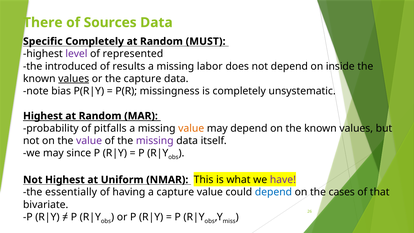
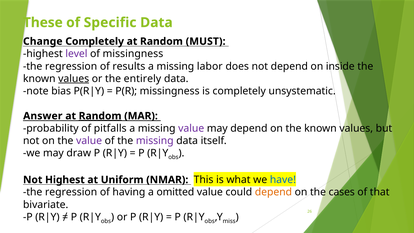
There: There -> These
Sources: Sources -> Specific
Specific: Specific -> Change
of represented: represented -> missingness
introduced at (71, 66): introduced -> regression
the capture: capture -> entirely
Highest at (43, 116): Highest -> Answer
Random at (100, 116) underline: none -> present
value at (191, 128) colour: orange -> purple
since: since -> draw
have colour: purple -> blue
essentially at (71, 192): essentially -> regression
a capture: capture -> omitted
depend at (273, 192) colour: blue -> orange
